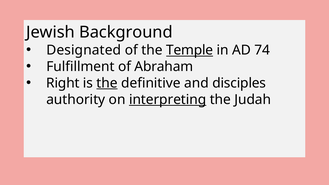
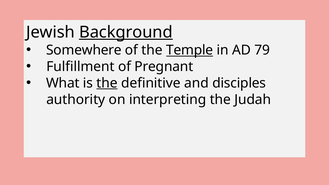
Background underline: none -> present
Designated: Designated -> Somewhere
74: 74 -> 79
Abraham: Abraham -> Pregnant
Right: Right -> What
interpreting underline: present -> none
